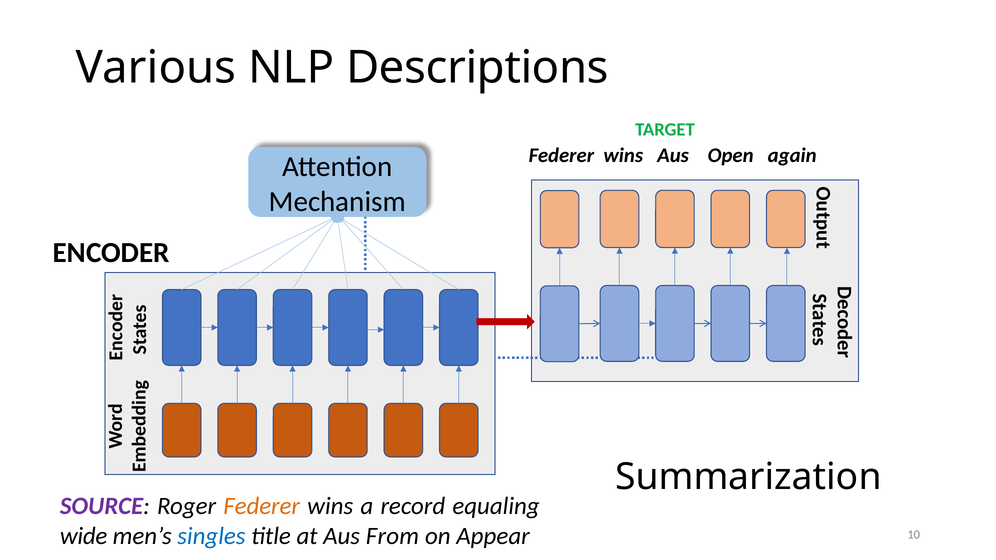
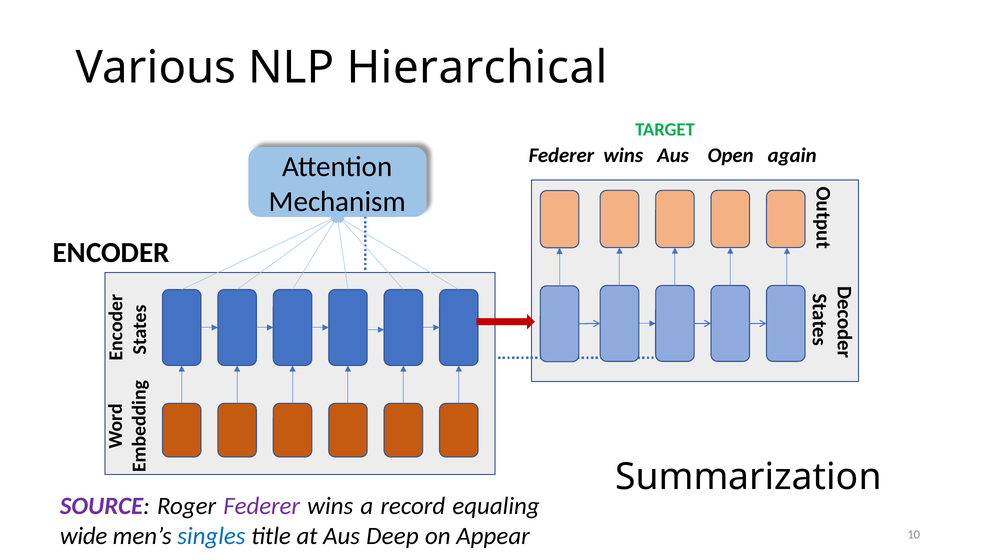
Descriptions: Descriptions -> Hierarchical
Federer at (262, 506) colour: orange -> purple
From: From -> Deep
